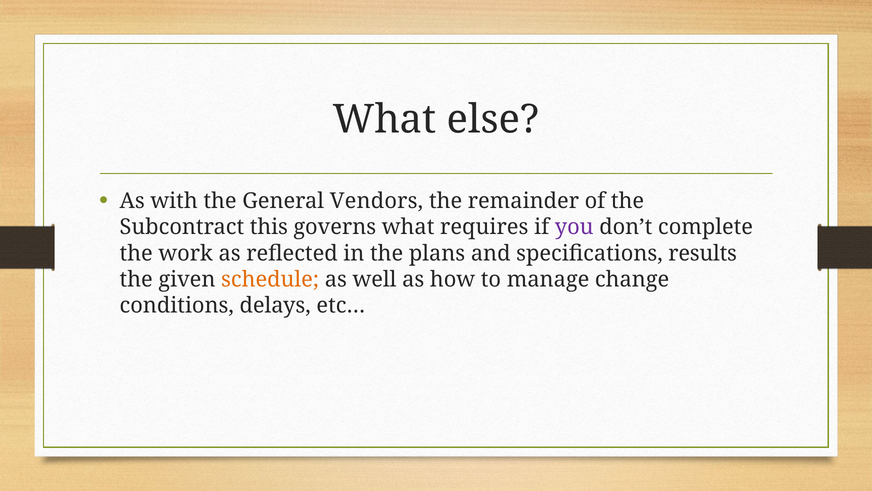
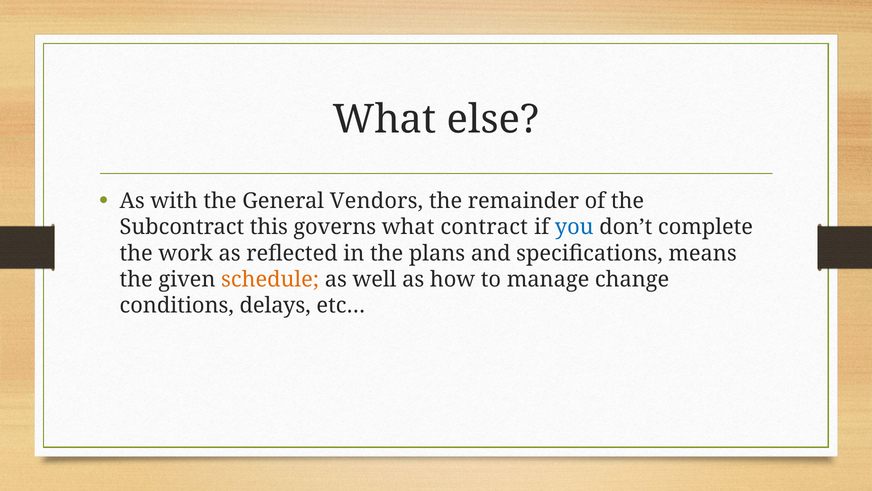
requires: requires -> contract
you colour: purple -> blue
results: results -> means
